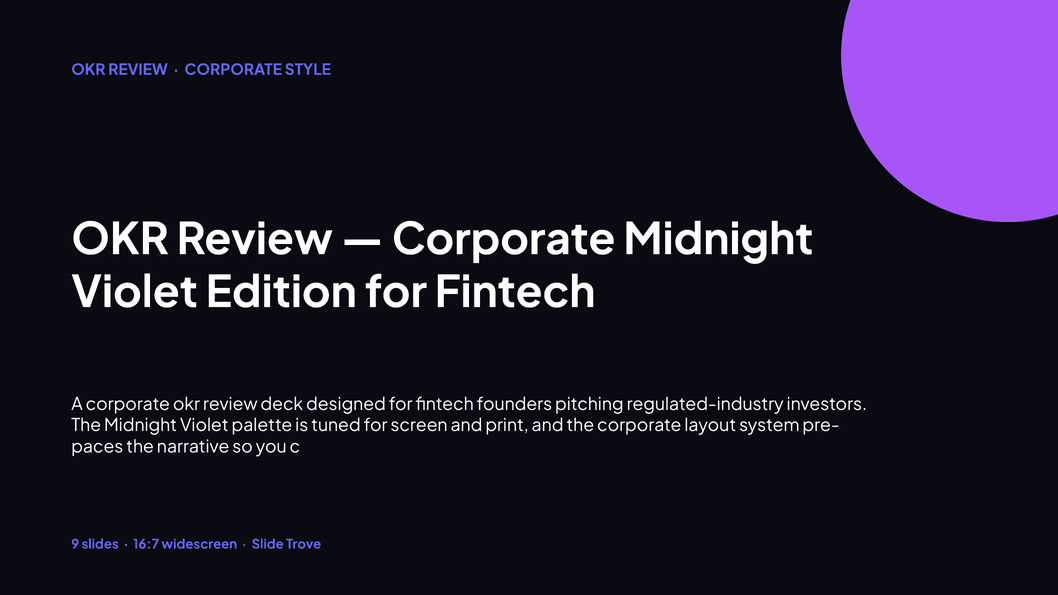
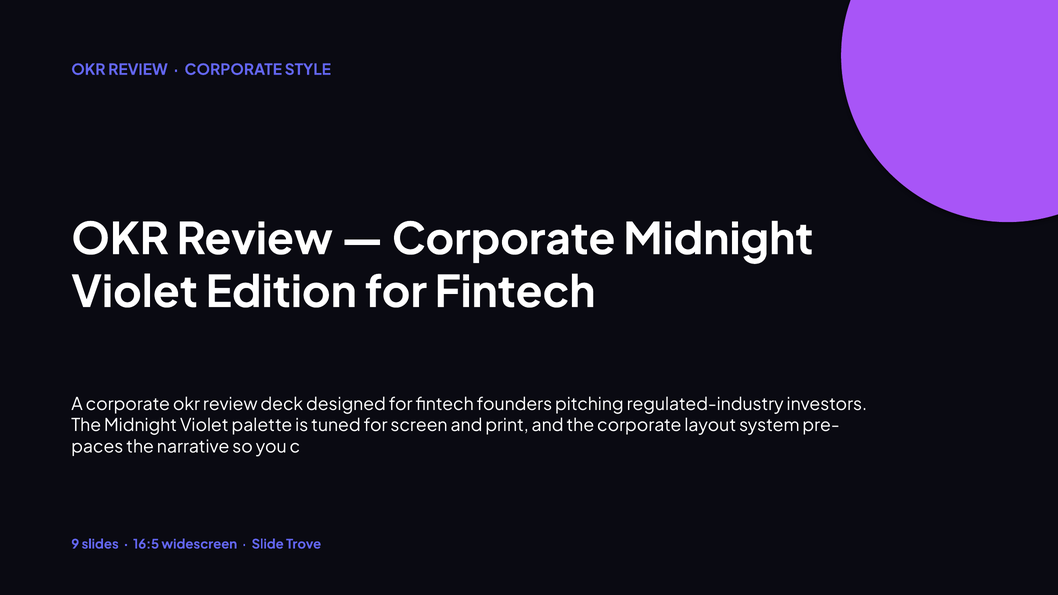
16:7: 16:7 -> 16:5
